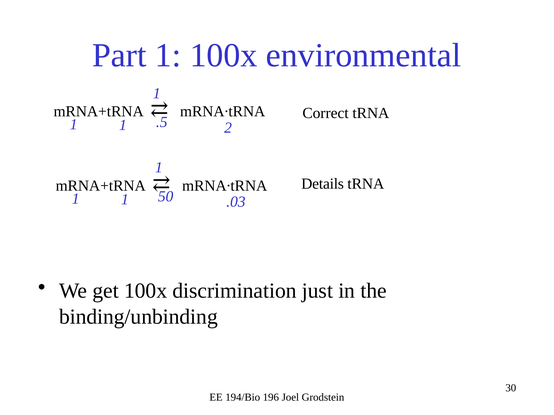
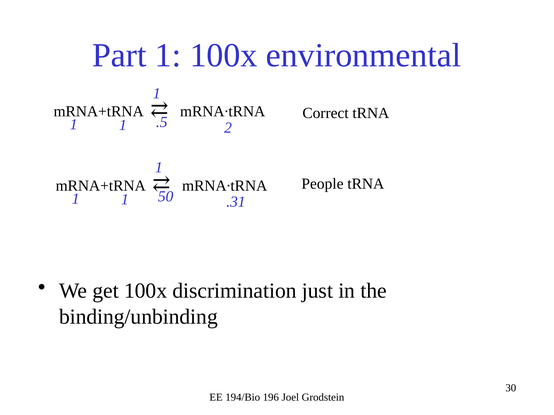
Details: Details -> People
.03: .03 -> .31
